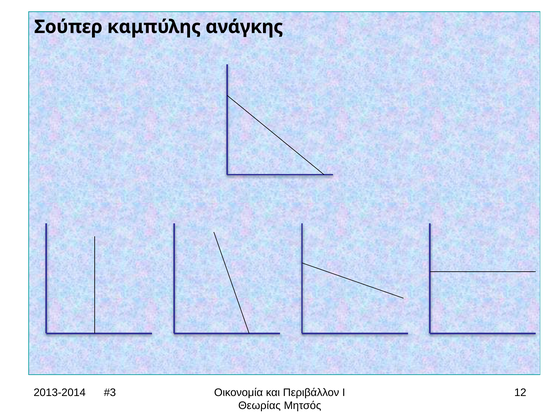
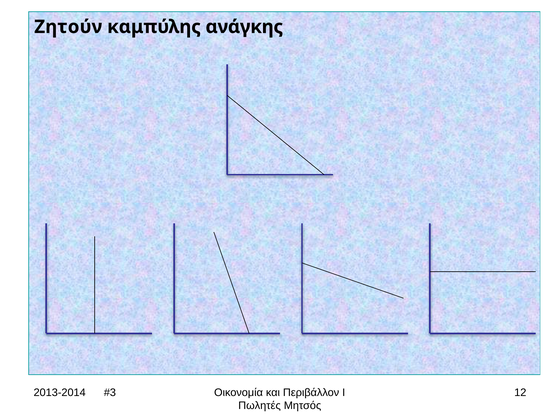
Σούπερ: Σούπερ -> Ζητούν
Θεωρίας: Θεωρίας -> Πωλητές
